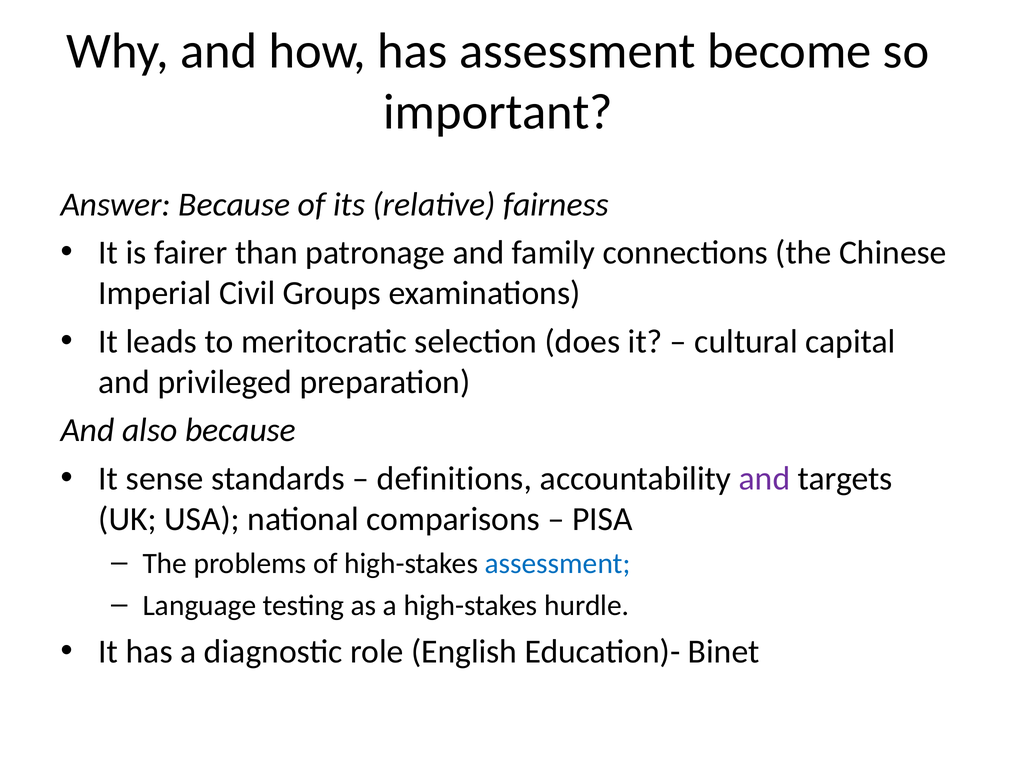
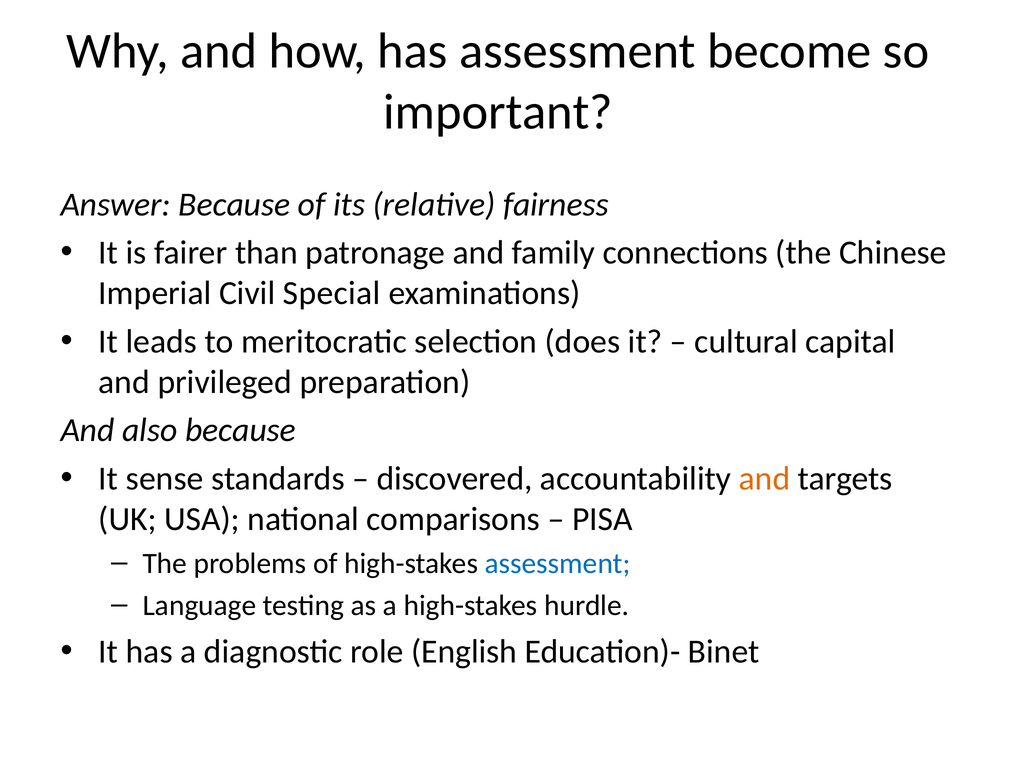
Groups: Groups -> Special
definitions: definitions -> discovered
and at (765, 478) colour: purple -> orange
